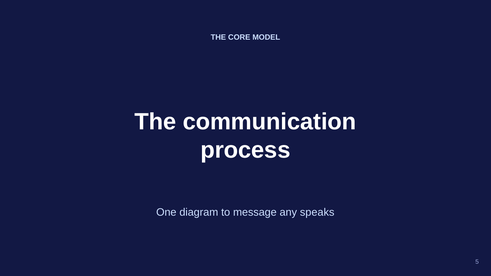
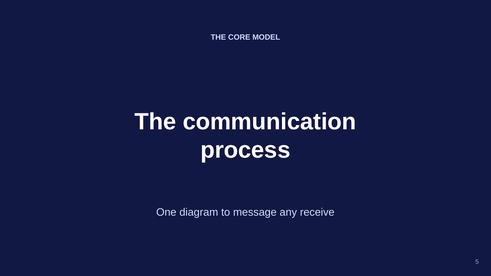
speaks: speaks -> receive
